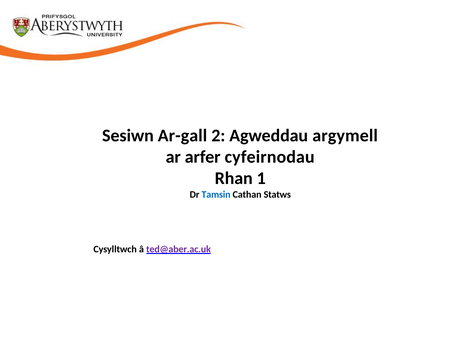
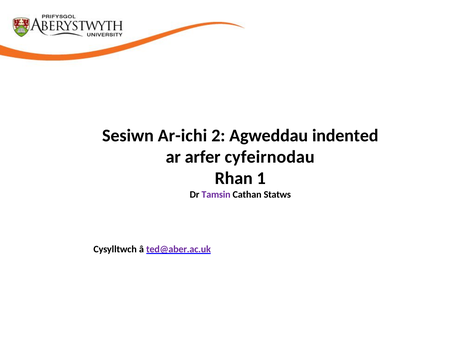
Ar-gall: Ar-gall -> Ar-ichi
argymell: argymell -> indented
Tamsin colour: blue -> purple
